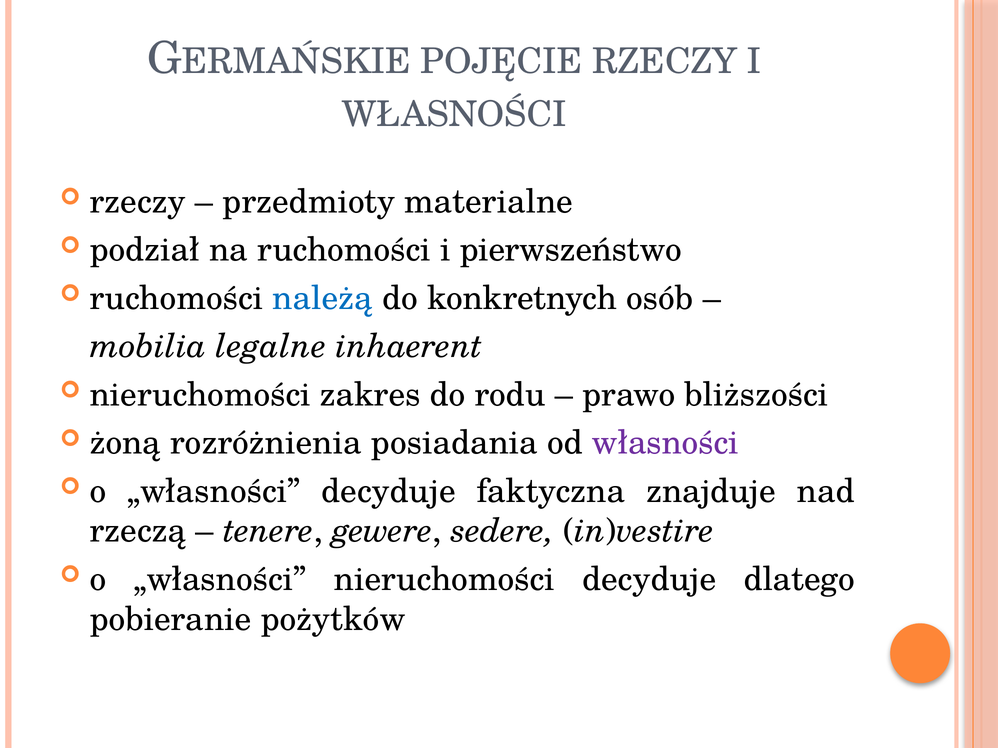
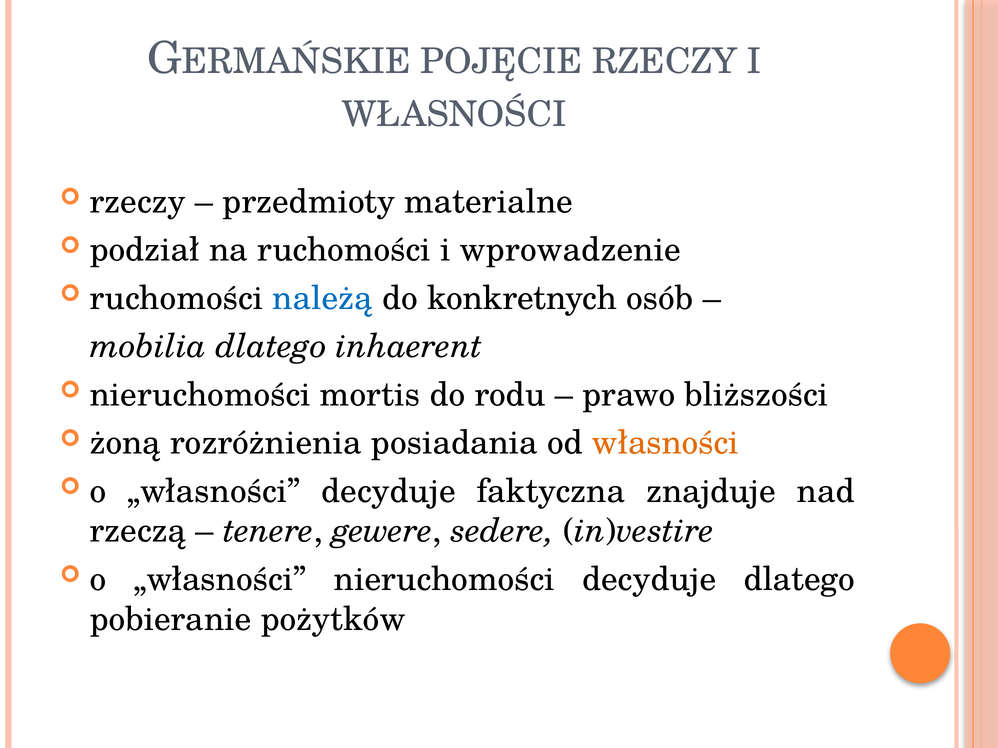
pierwszeństwo: pierwszeństwo -> wprowadzenie
mobilia legalne: legalne -> dlatego
zakres: zakres -> mortis
własności at (665, 443) colour: purple -> orange
